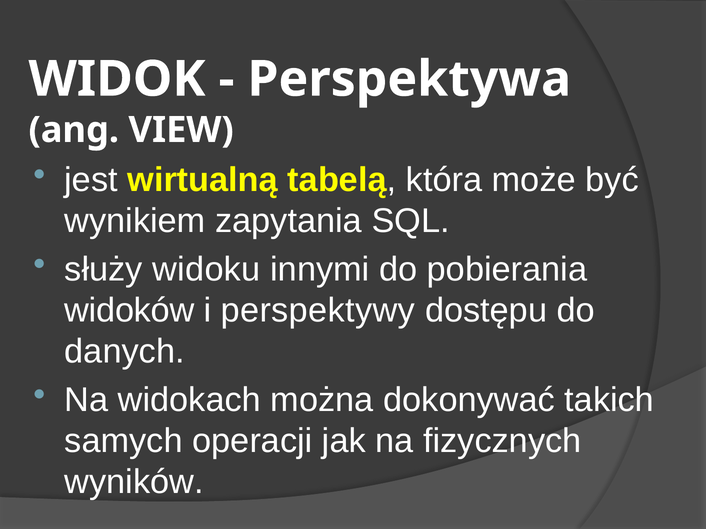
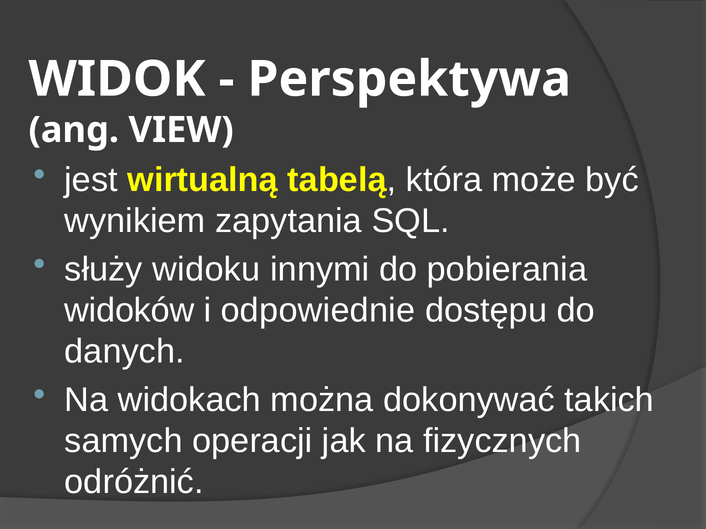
perspektywy: perspektywy -> odpowiednie
wyników: wyników -> odróżnić
